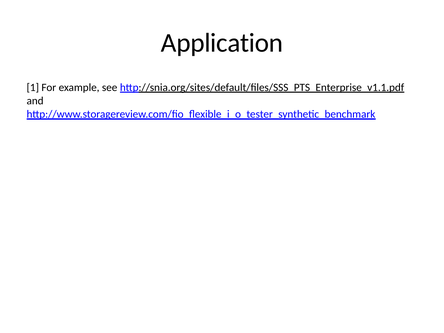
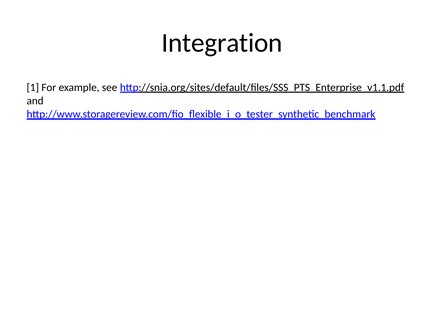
Application: Application -> Integration
